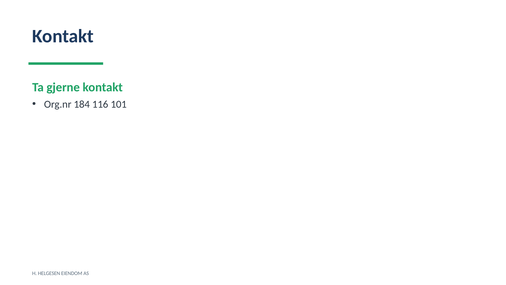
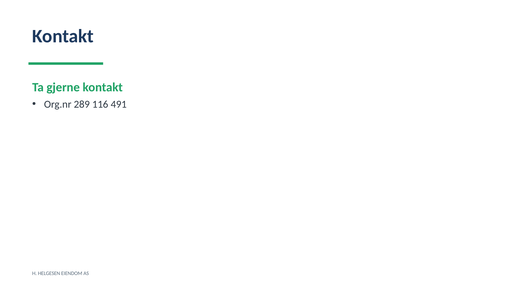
184: 184 -> 289
101: 101 -> 491
